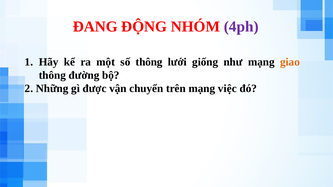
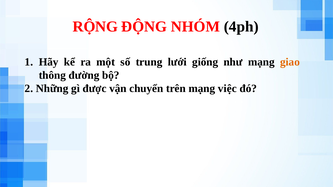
ĐANG: ĐANG -> RỘNG
4ph colour: purple -> black
số thông: thông -> trung
